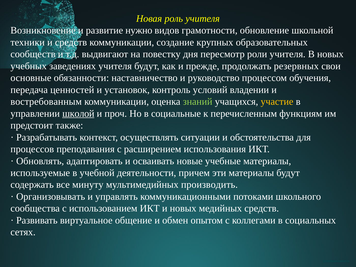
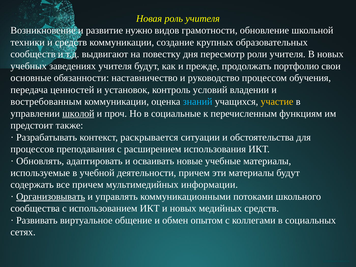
резервных: резервных -> портфолио
знаний colour: light green -> light blue
осуществлять: осуществлять -> раскрывается
все минуту: минуту -> причем
производить: производить -> информации
Организовывать underline: none -> present
